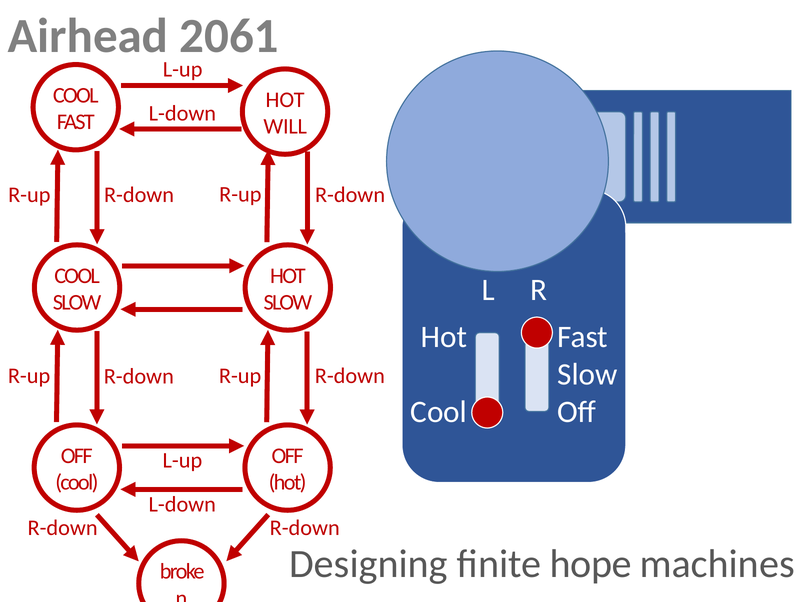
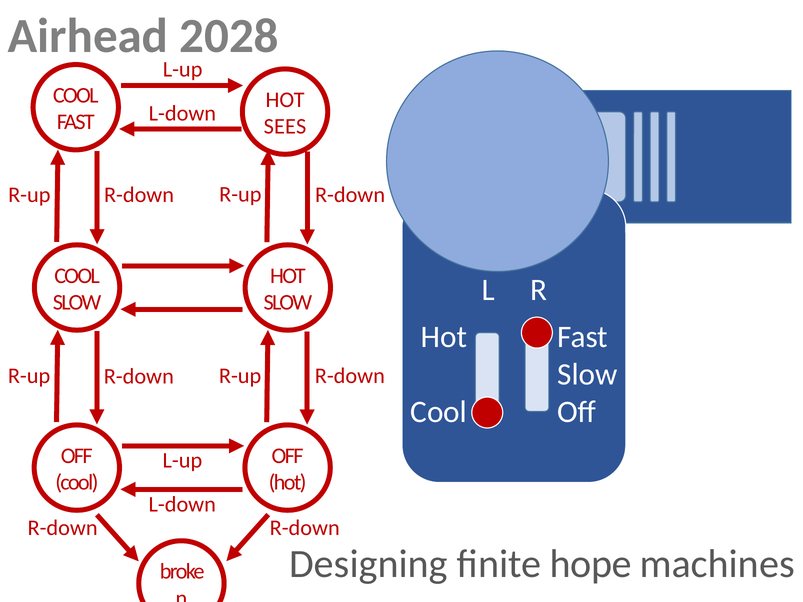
2061: 2061 -> 2028
WILL: WILL -> SEES
